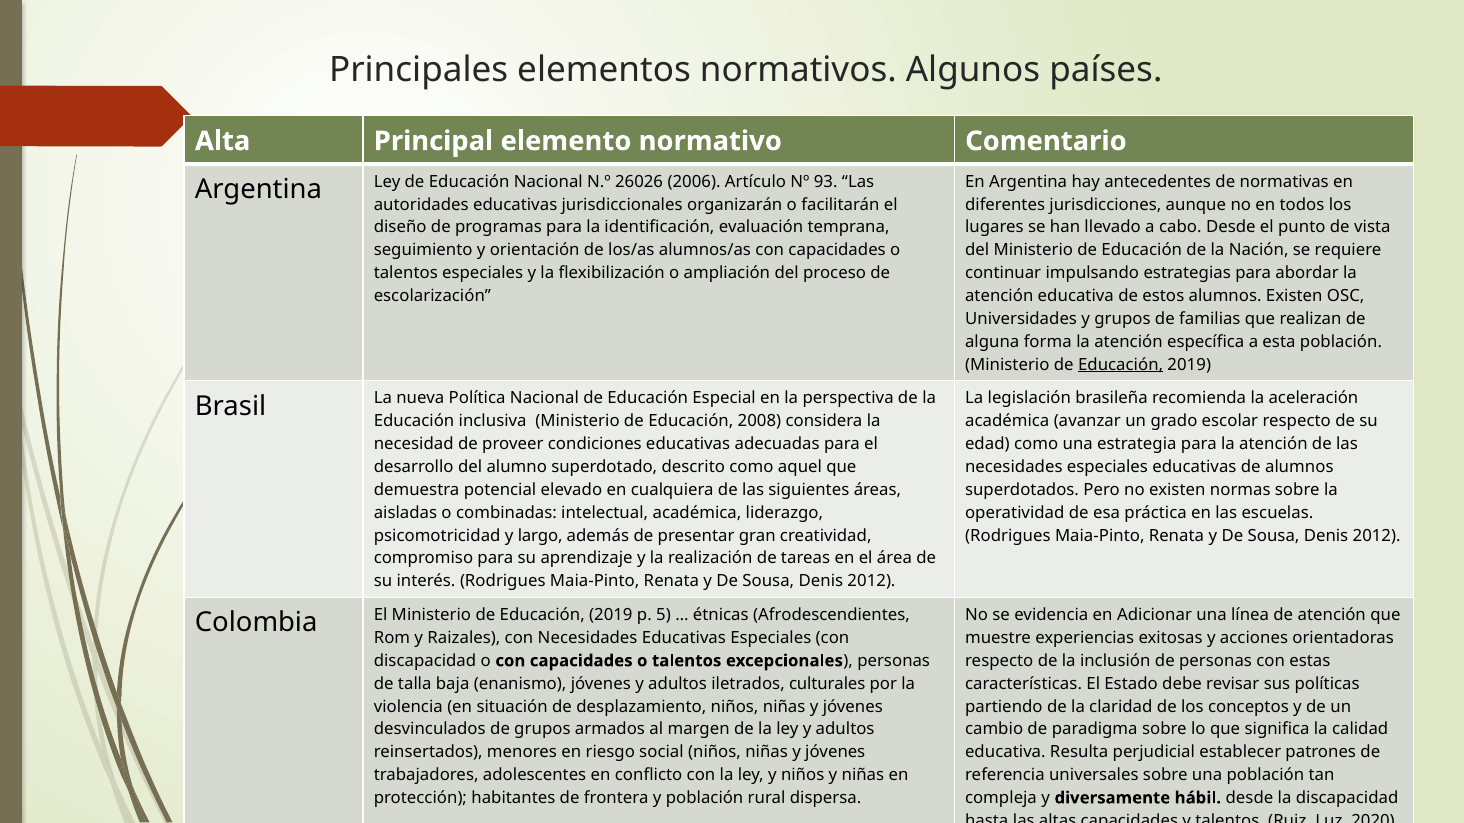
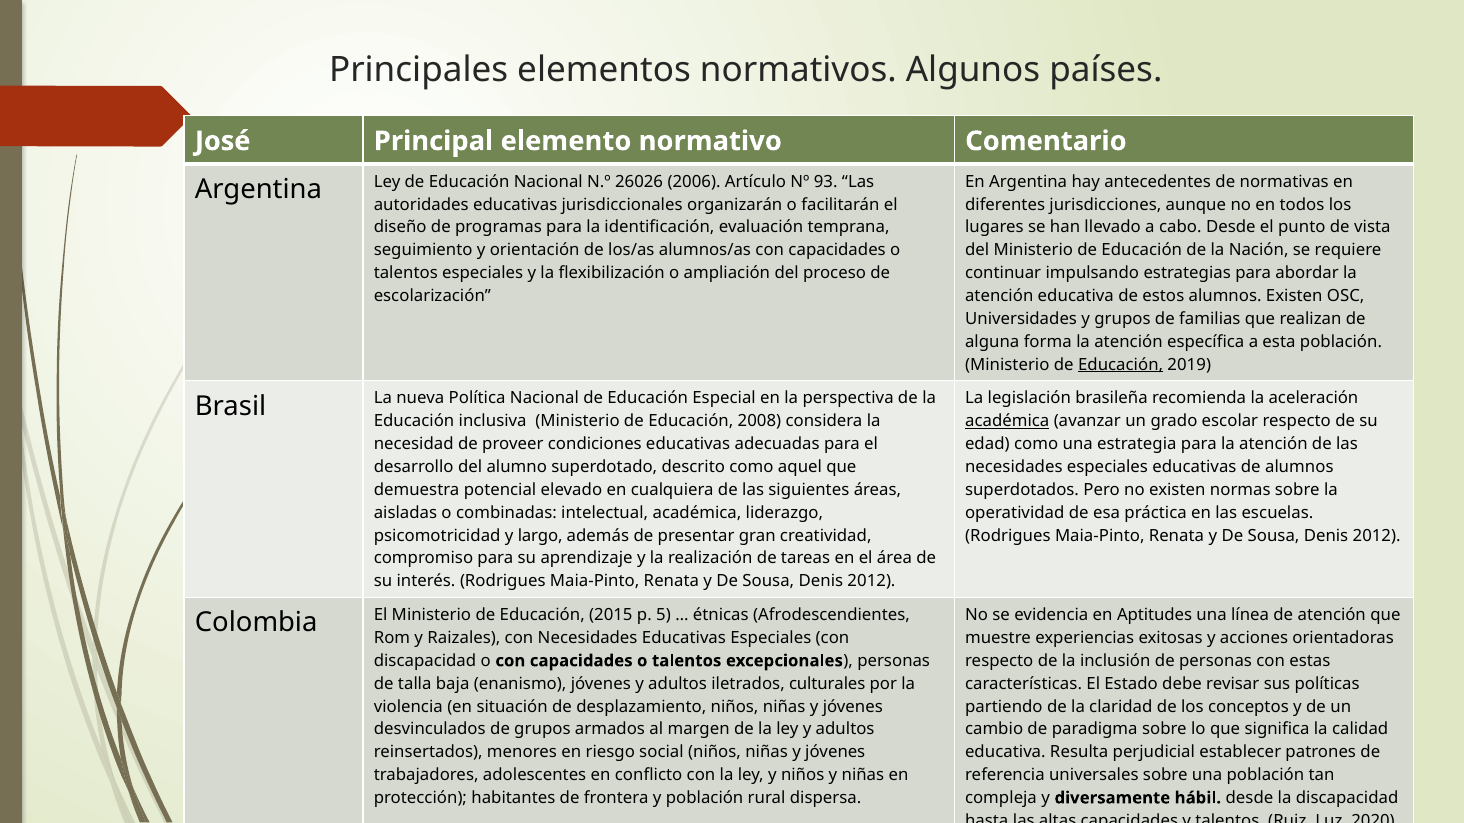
Alta: Alta -> José
académica at (1007, 421) underline: none -> present
Adicionar: Adicionar -> Aptitudes
2019 at (611, 615): 2019 -> 2015
